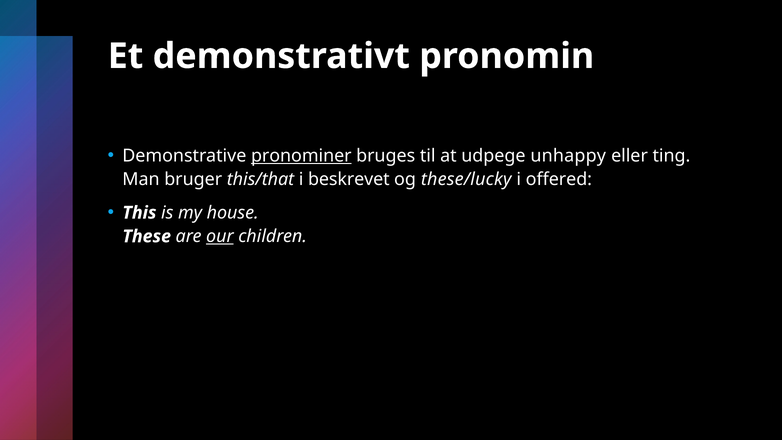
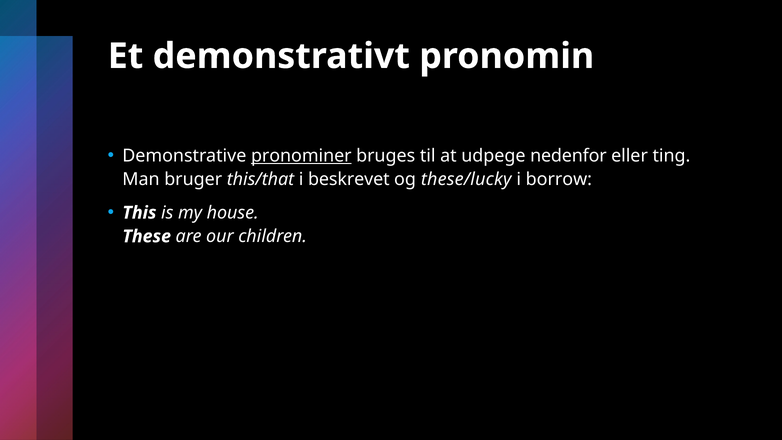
unhappy: unhappy -> nedenfor
offered: offered -> borrow
our underline: present -> none
